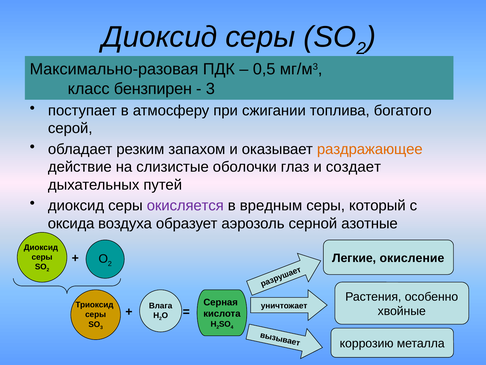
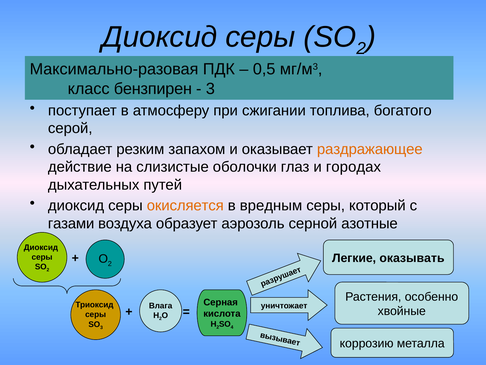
создает: создает -> городах
окисляется colour: purple -> orange
оксида: оксида -> газами
окисление: окисление -> оказывать
